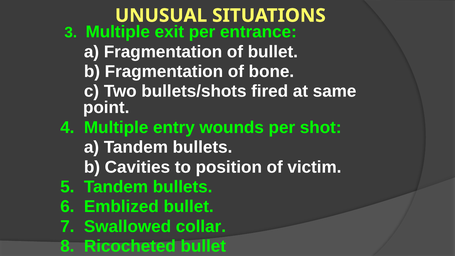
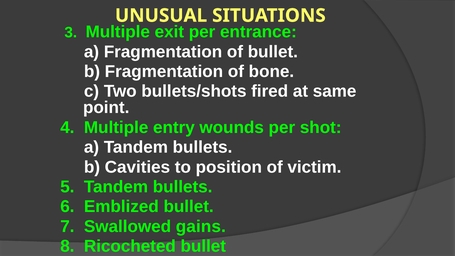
collar: collar -> gains
